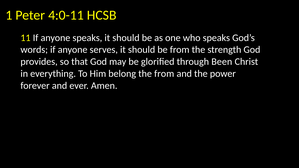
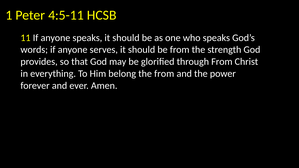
4:0-11: 4:0-11 -> 4:5-11
through Been: Been -> From
